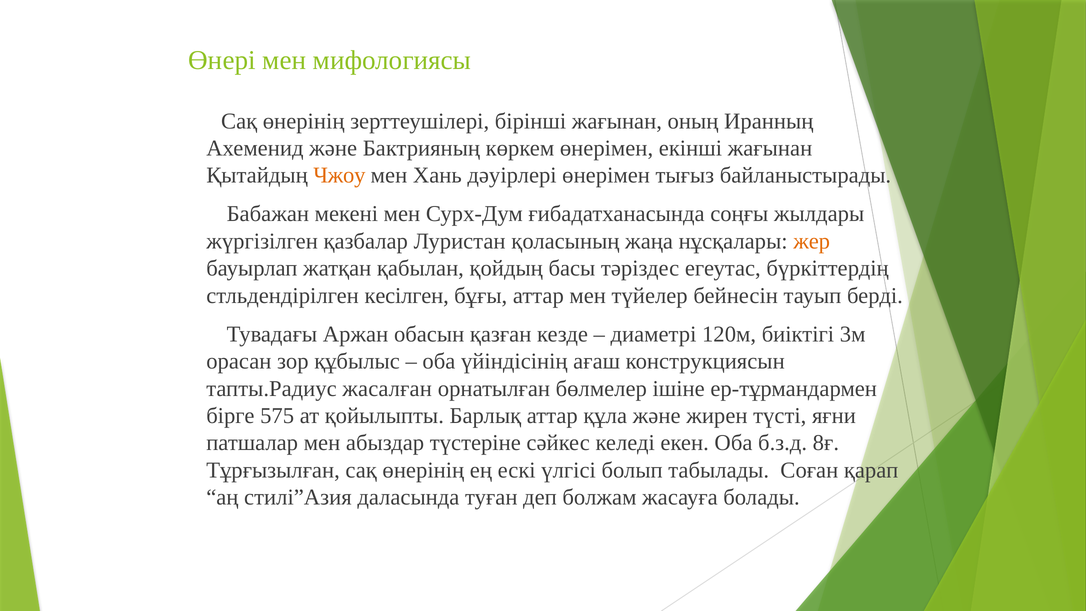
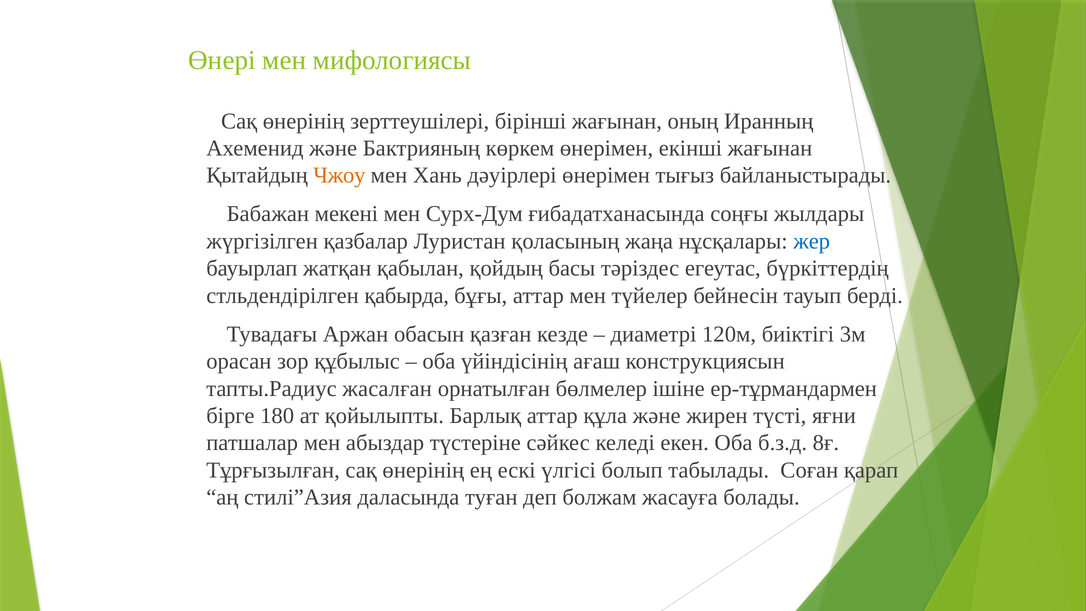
жер colour: orange -> blue
кесілген: кесілген -> қабырда
575: 575 -> 180
